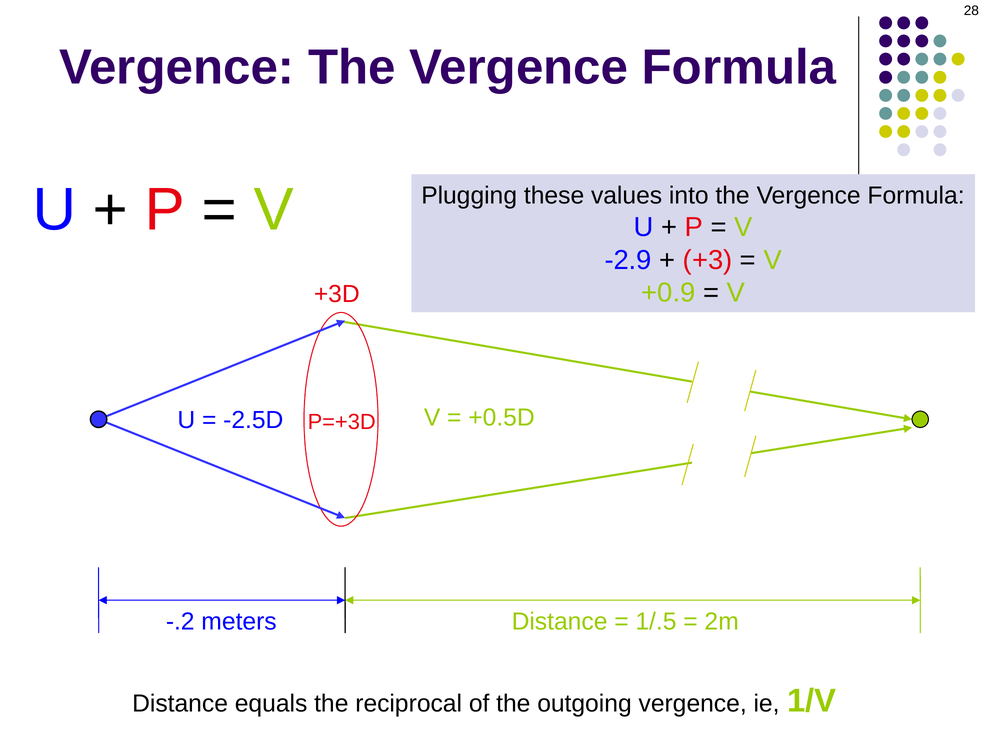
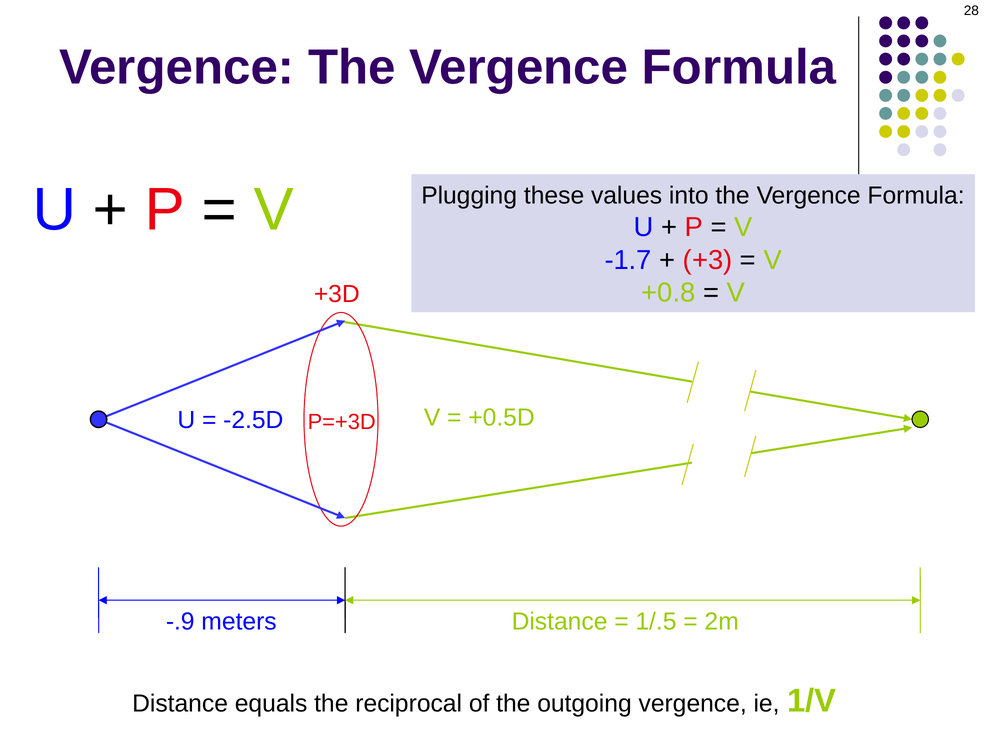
-2.9: -2.9 -> -1.7
+0.9: +0.9 -> +0.8
-.2: -.2 -> -.9
